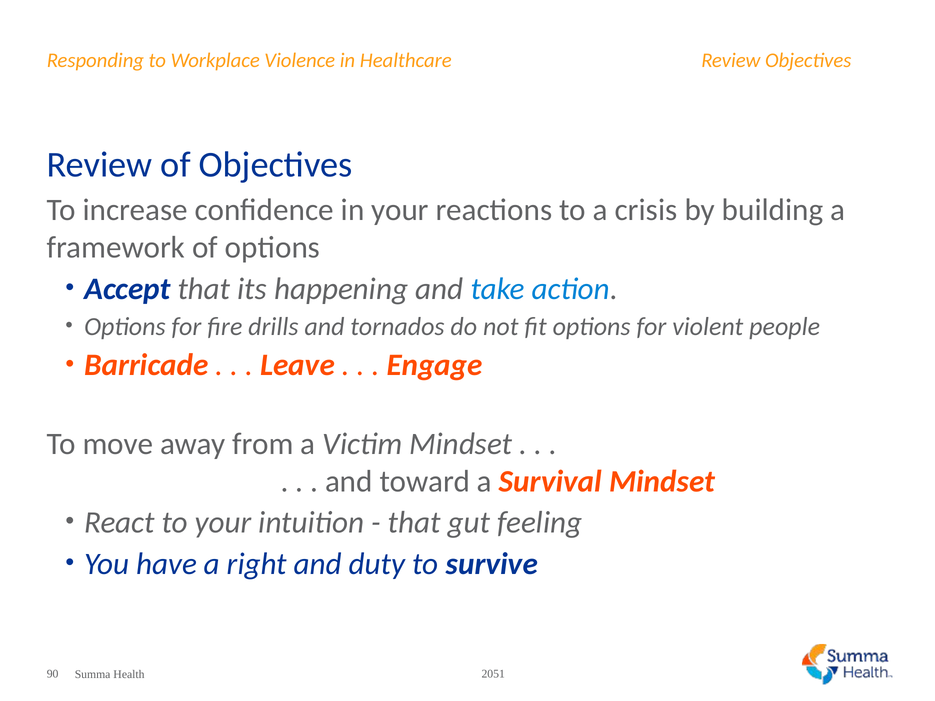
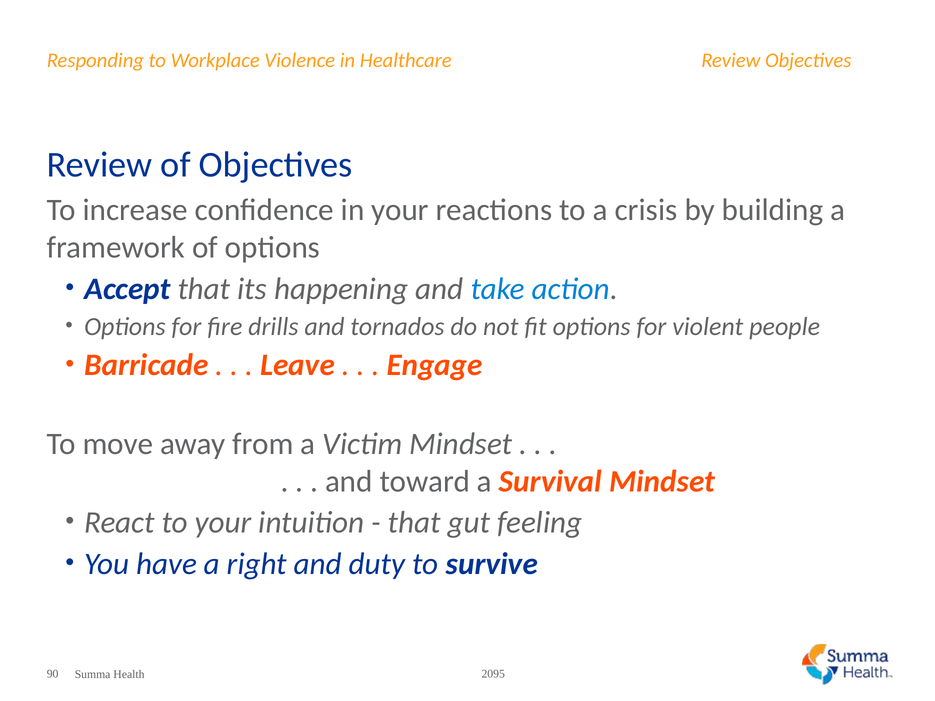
2051: 2051 -> 2095
